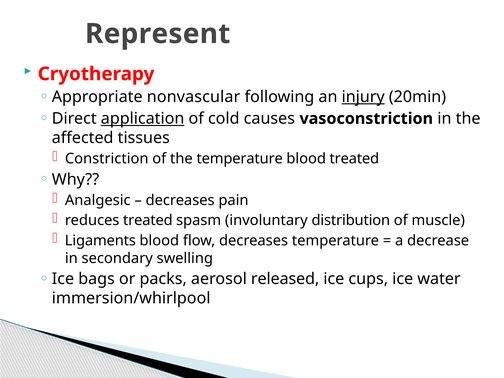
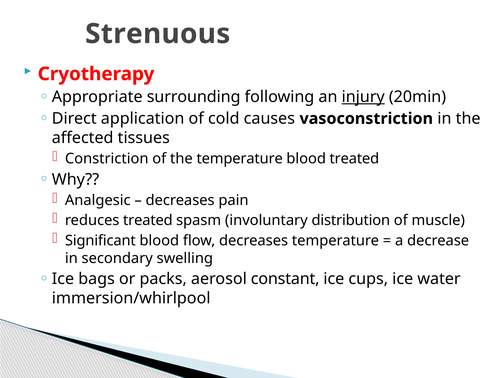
Represent: Represent -> Strenuous
nonvascular: nonvascular -> surrounding
application underline: present -> none
Ligaments: Ligaments -> Significant
released: released -> constant
